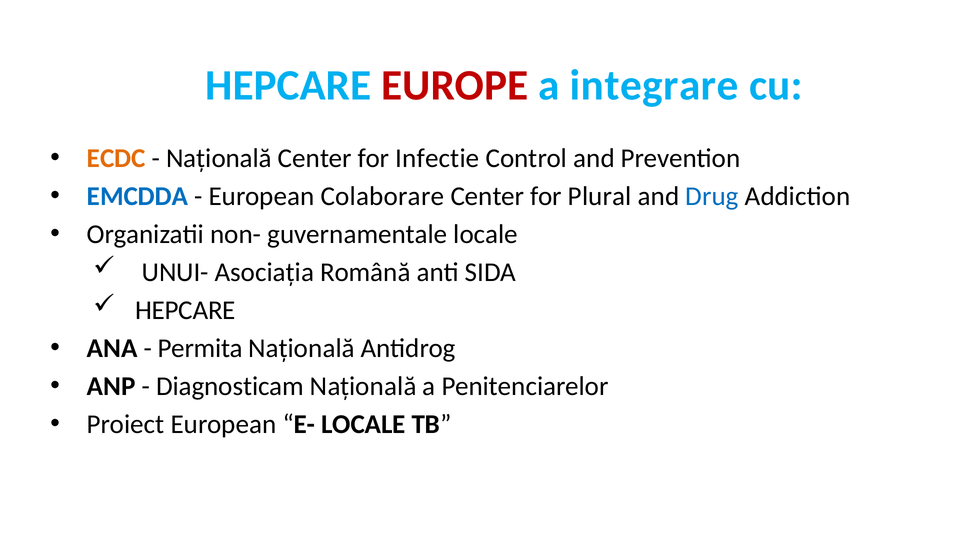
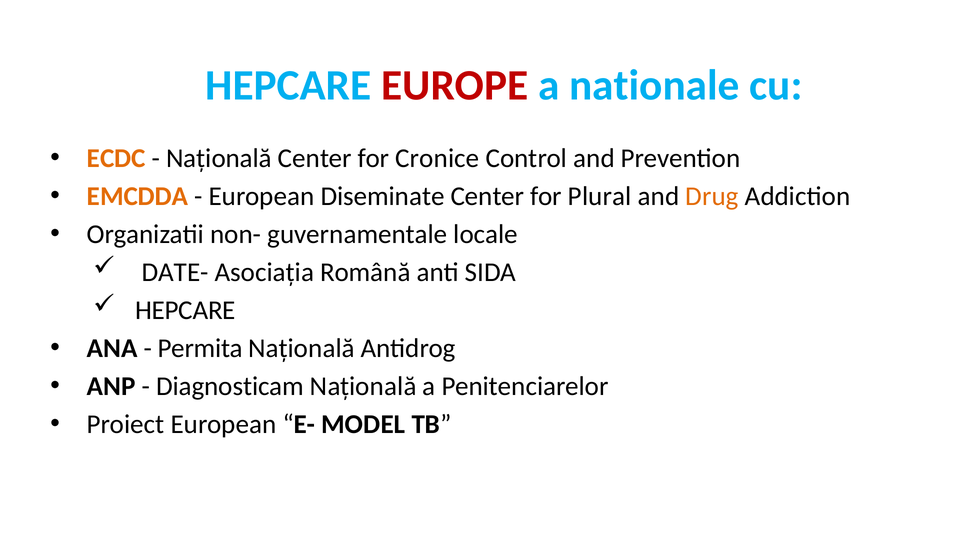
integrare: integrare -> nationale
Infectie: Infectie -> Cronice
EMCDDA colour: blue -> orange
Colaborare: Colaborare -> Diseminate
Drug colour: blue -> orange
UNUI-: UNUI- -> DATE-
E- LOCALE: LOCALE -> MODEL
